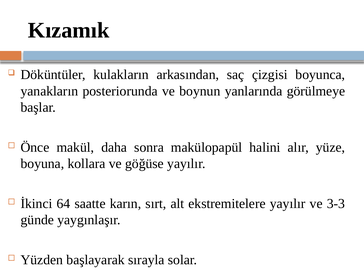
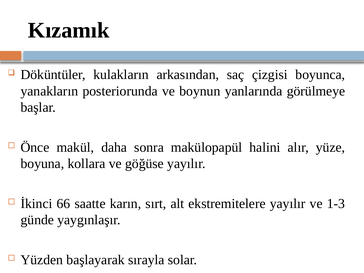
64: 64 -> 66
3-3: 3-3 -> 1-3
